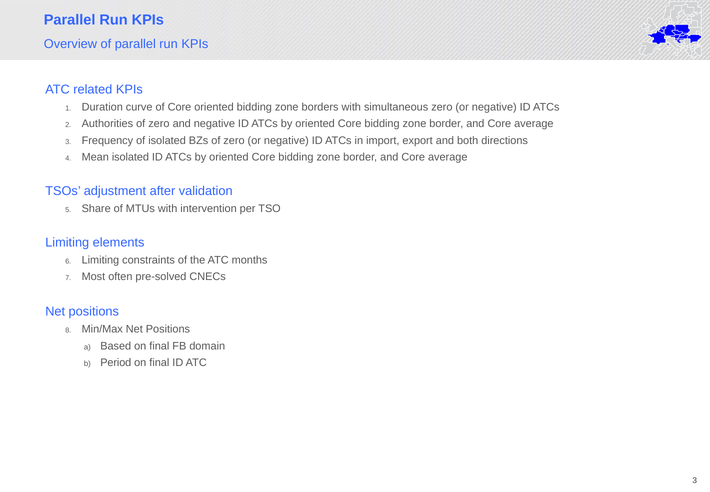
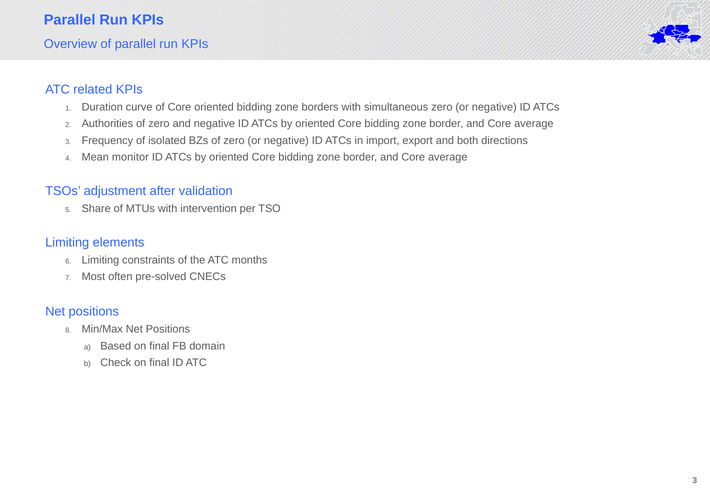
Mean isolated: isolated -> monitor
Period: Period -> Check
